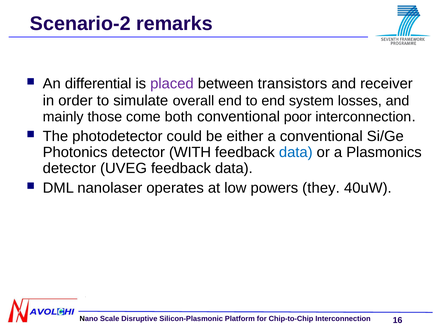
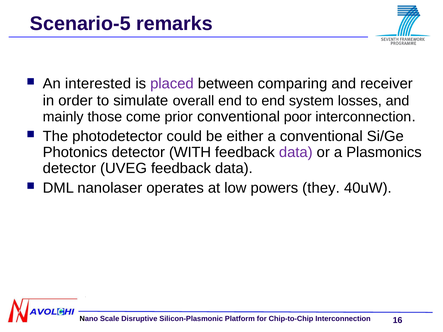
Scenario-2: Scenario-2 -> Scenario-5
differential: differential -> interested
transistors: transistors -> comparing
both: both -> prior
data at (296, 152) colour: blue -> purple
